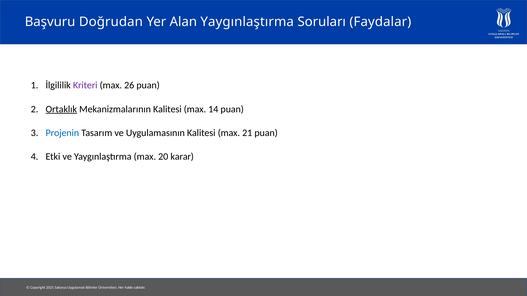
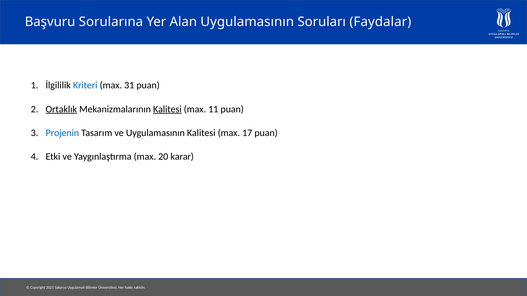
Doğrudan: Doğrudan -> Sorularına
Alan Yaygınlaştırma: Yaygınlaştırma -> Uygulamasının
Kriteri colour: purple -> blue
26: 26 -> 31
Kalitesi at (167, 109) underline: none -> present
14: 14 -> 11
21: 21 -> 17
